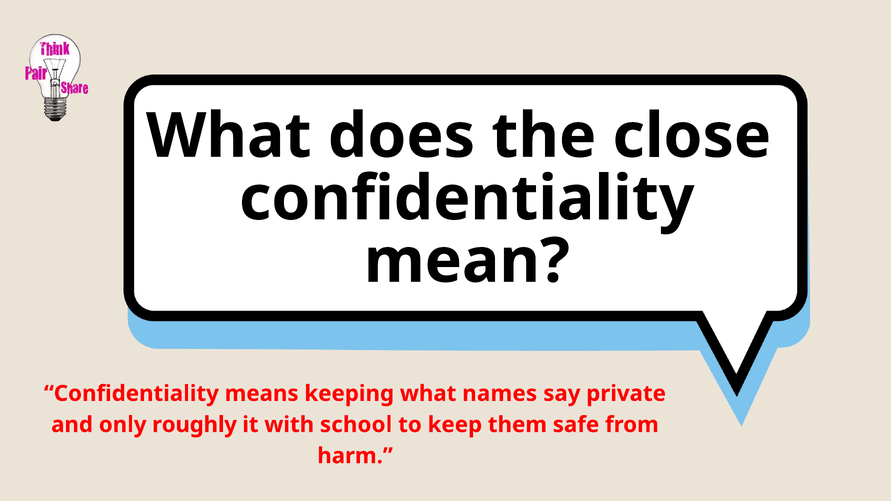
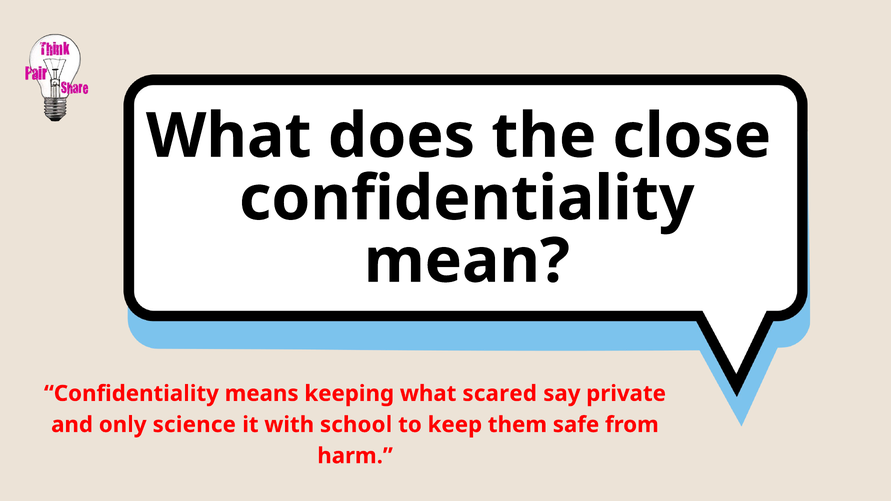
names: names -> scared
roughly: roughly -> science
